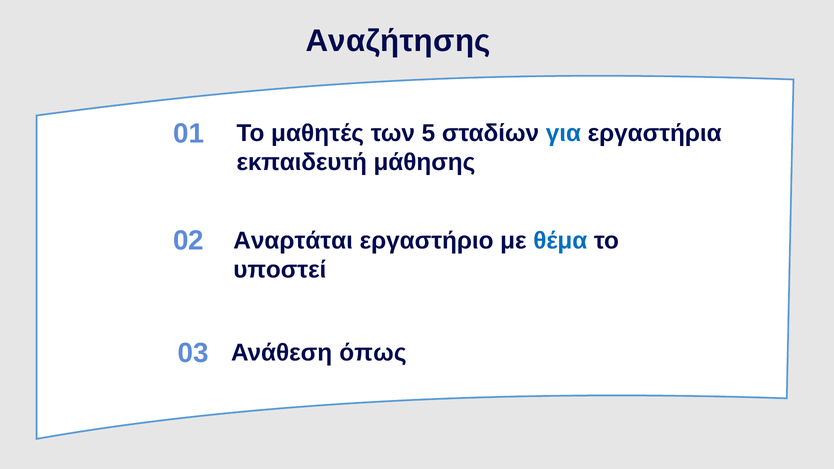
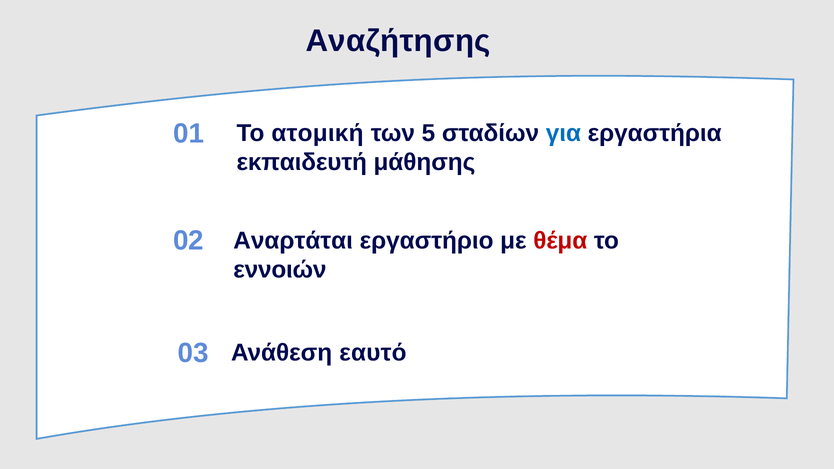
μαθητές: μαθητές -> ατομική
θέμα colour: blue -> red
υποστεί: υποστεί -> εννοιών
όπως: όπως -> εαυτό
